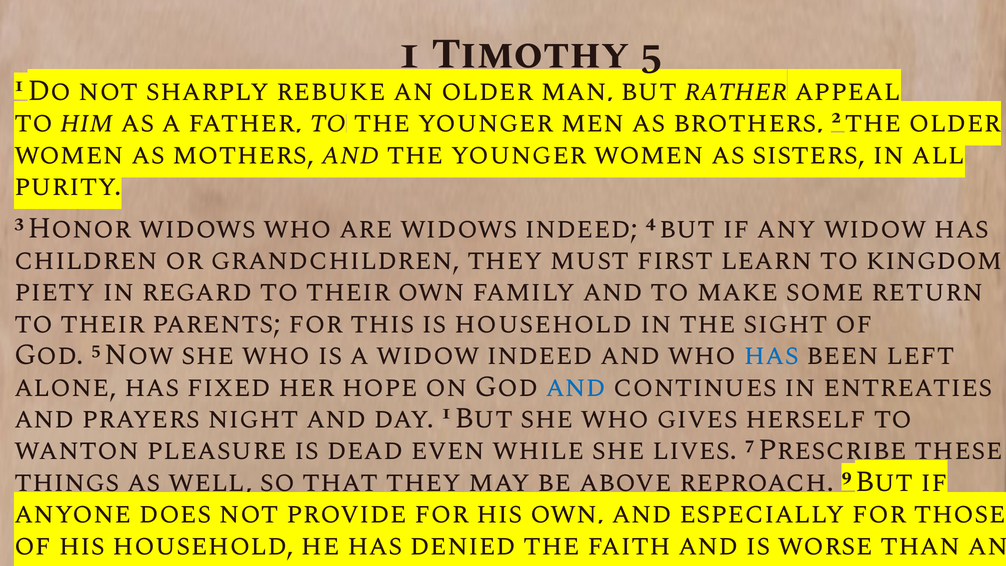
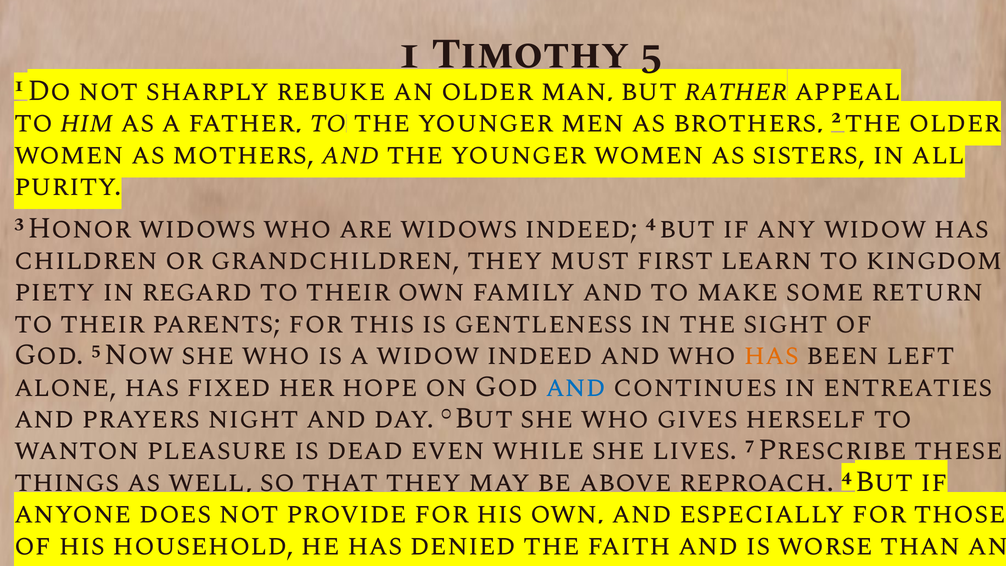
is household: household -> gentleness
has at (771, 355) colour: blue -> orange
day 1: 1 -> 0
9 at (847, 476): 9 -> 4
